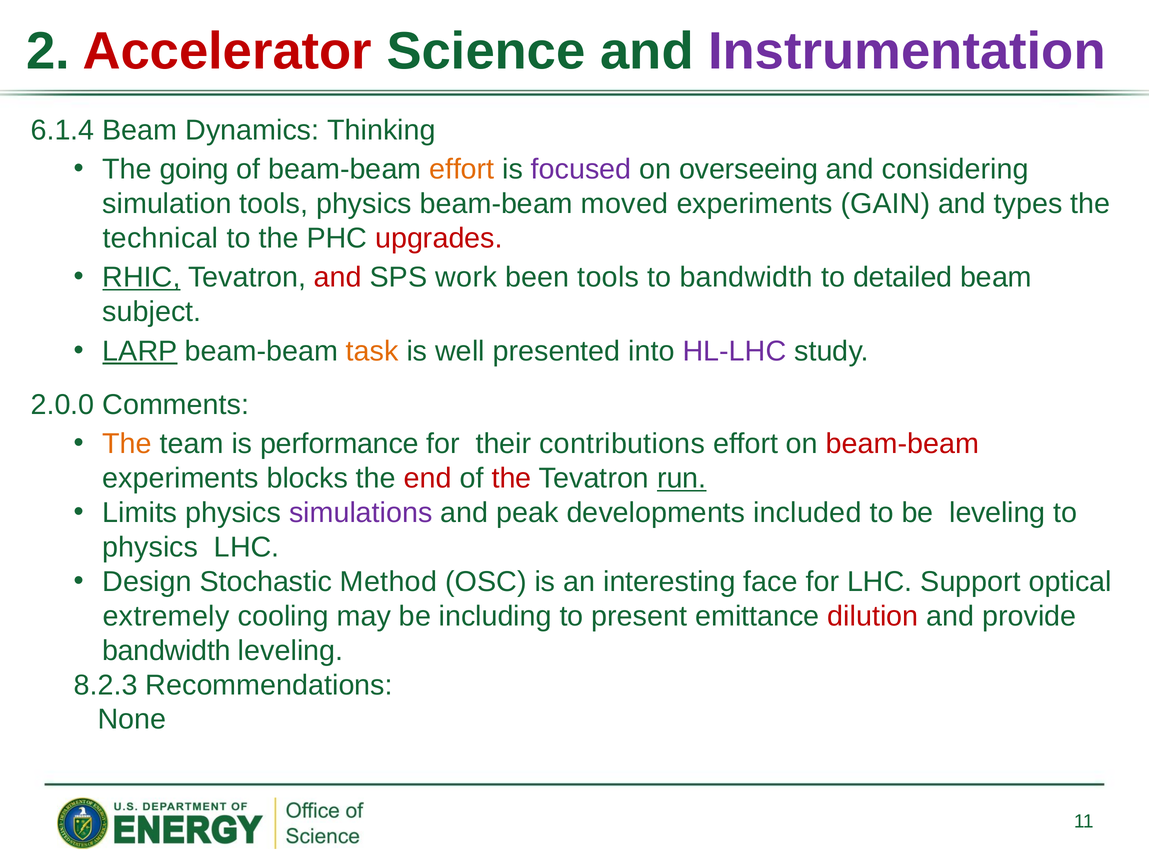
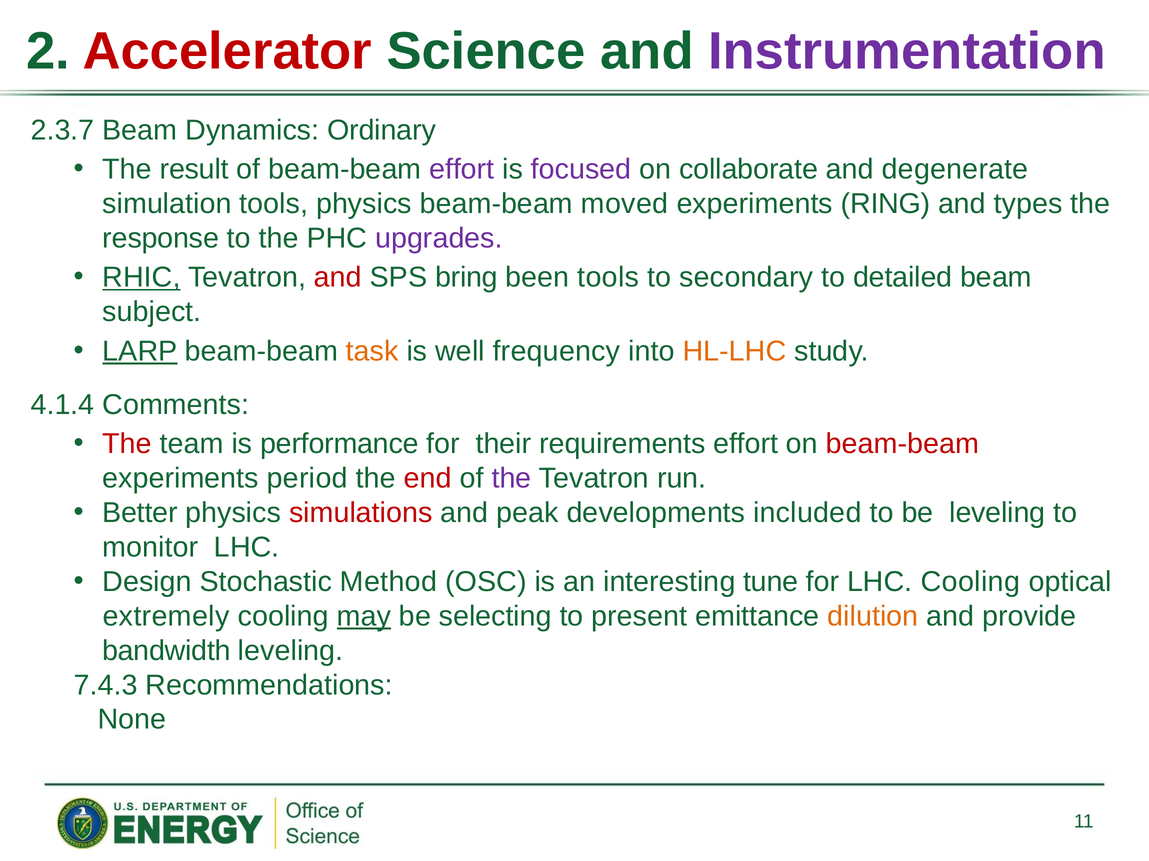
6.1.4: 6.1.4 -> 2.3.7
Thinking: Thinking -> Ordinary
going: going -> result
effort at (462, 170) colour: orange -> purple
overseeing: overseeing -> collaborate
considering: considering -> degenerate
GAIN: GAIN -> RING
technical: technical -> response
upgrades colour: red -> purple
work: work -> bring
to bandwidth: bandwidth -> secondary
presented: presented -> frequency
HL-LHC colour: purple -> orange
2.0.0: 2.0.0 -> 4.1.4
The at (127, 444) colour: orange -> red
contributions: contributions -> requirements
blocks: blocks -> period
the at (512, 479) colour: red -> purple
run underline: present -> none
Limits: Limits -> Better
simulations colour: purple -> red
physics at (150, 548): physics -> monitor
face: face -> tune
LHC Support: Support -> Cooling
may underline: none -> present
including: including -> selecting
dilution colour: red -> orange
8.2.3: 8.2.3 -> 7.4.3
